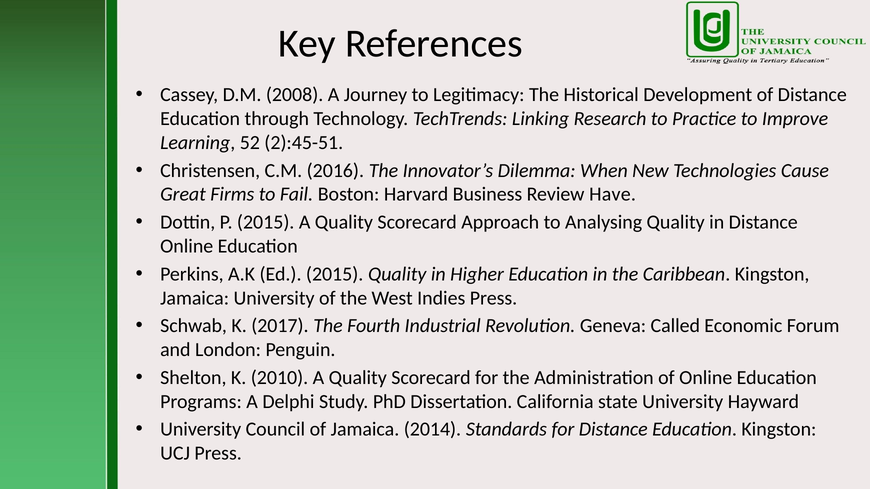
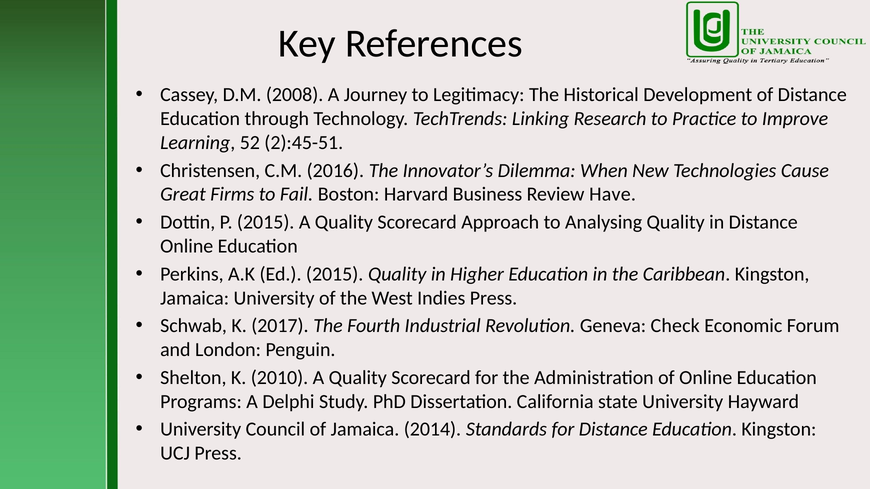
Called: Called -> Check
